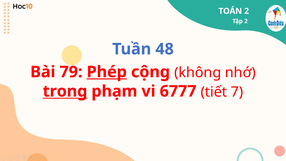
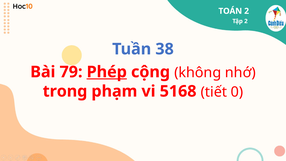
48: 48 -> 38
trong underline: present -> none
6777: 6777 -> 5168
7: 7 -> 0
